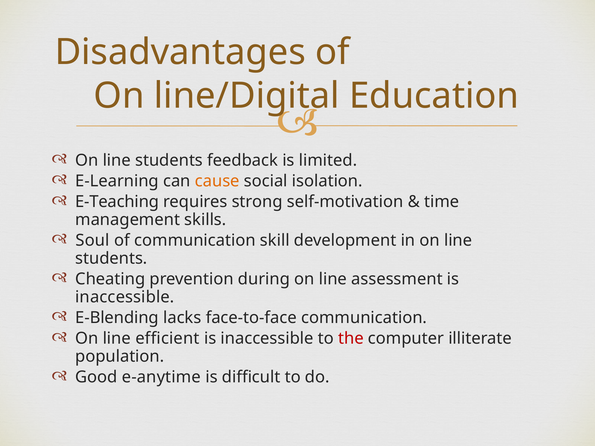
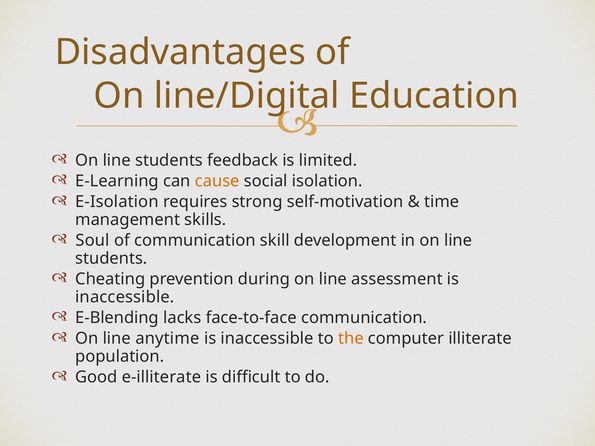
E-Teaching: E-Teaching -> E-Isolation
efficient: efficient -> anytime
the colour: red -> orange
e-anytime: e-anytime -> e-illiterate
